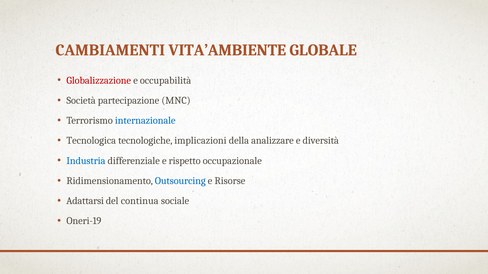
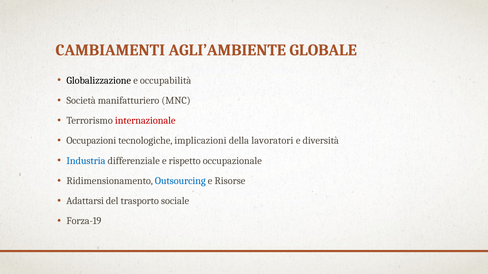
VITA’AMBIENTE: VITA’AMBIENTE -> AGLI’AMBIENTE
Globalizzazione colour: red -> black
partecipazione: partecipazione -> manifatturiero
internazionale colour: blue -> red
Tecnologica: Tecnologica -> Occupazioni
analizzare: analizzare -> lavoratori
continua: continua -> trasporto
Oneri-19: Oneri-19 -> Forza-19
